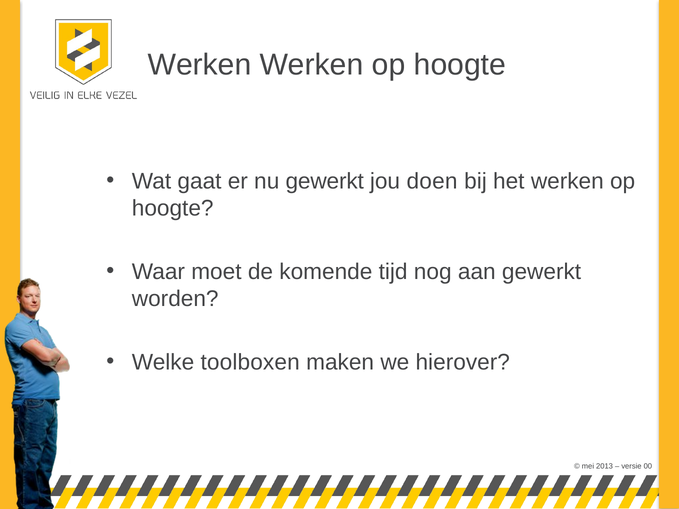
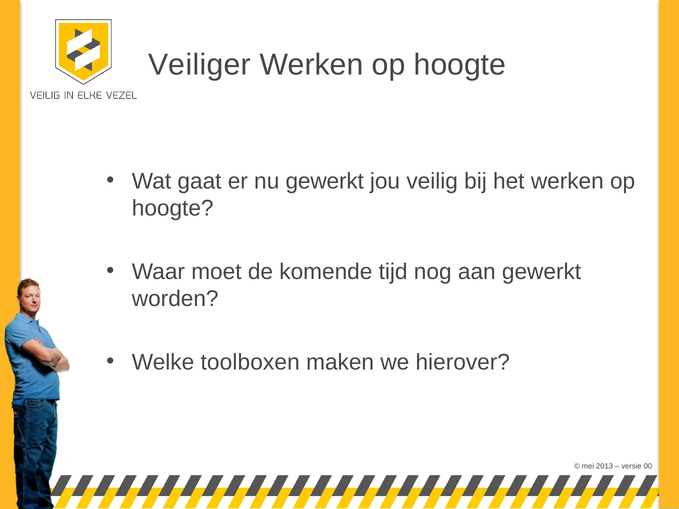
Werken at (200, 65): Werken -> Veiliger
doen: doen -> veilig
